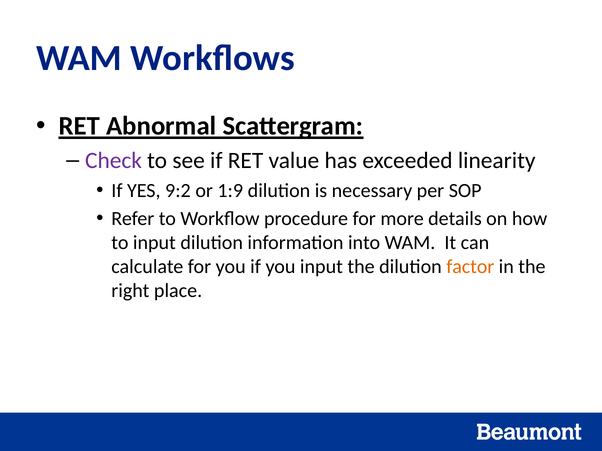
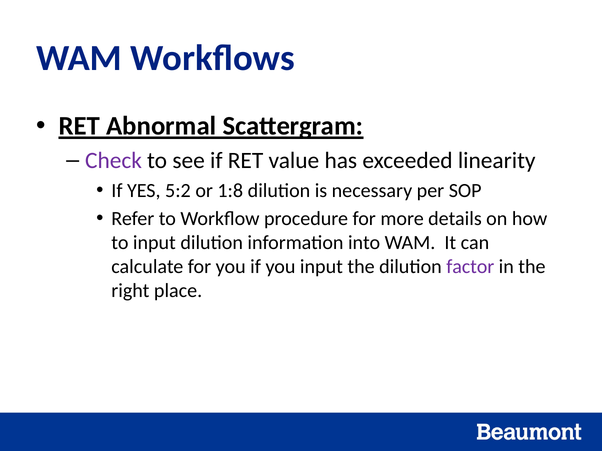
9:2: 9:2 -> 5:2
1:9: 1:9 -> 1:8
factor colour: orange -> purple
